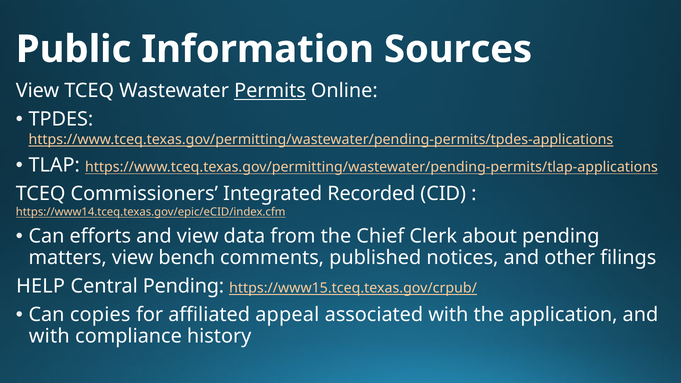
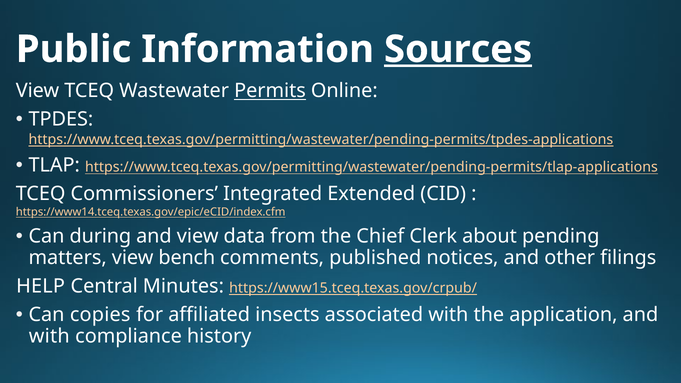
Sources underline: none -> present
Recorded: Recorded -> Extended
efforts: efforts -> during
Central Pending: Pending -> Minutes
appeal: appeal -> insects
